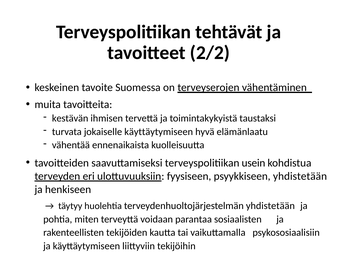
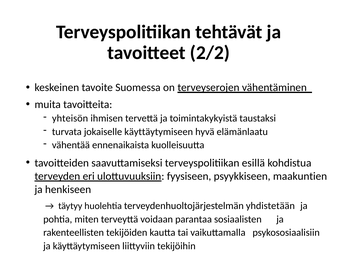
kestävän: kestävän -> yhteisön
usein: usein -> esillä
psyykkiseen yhdistetään: yhdistetään -> maakuntien
